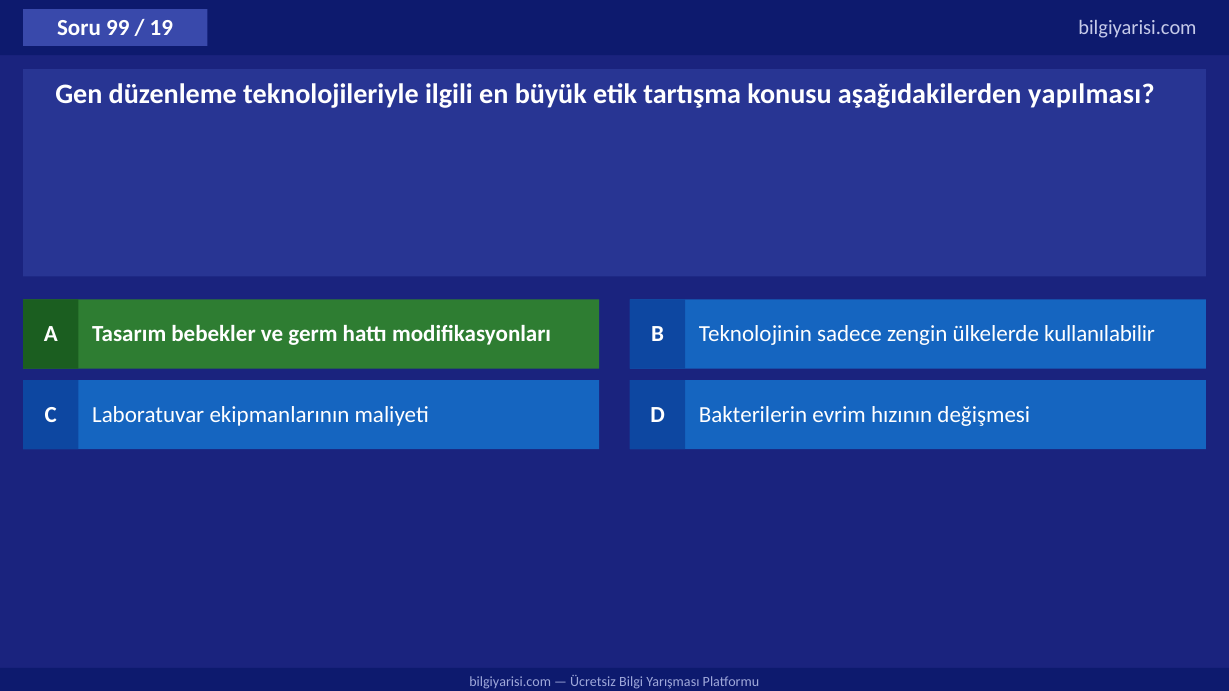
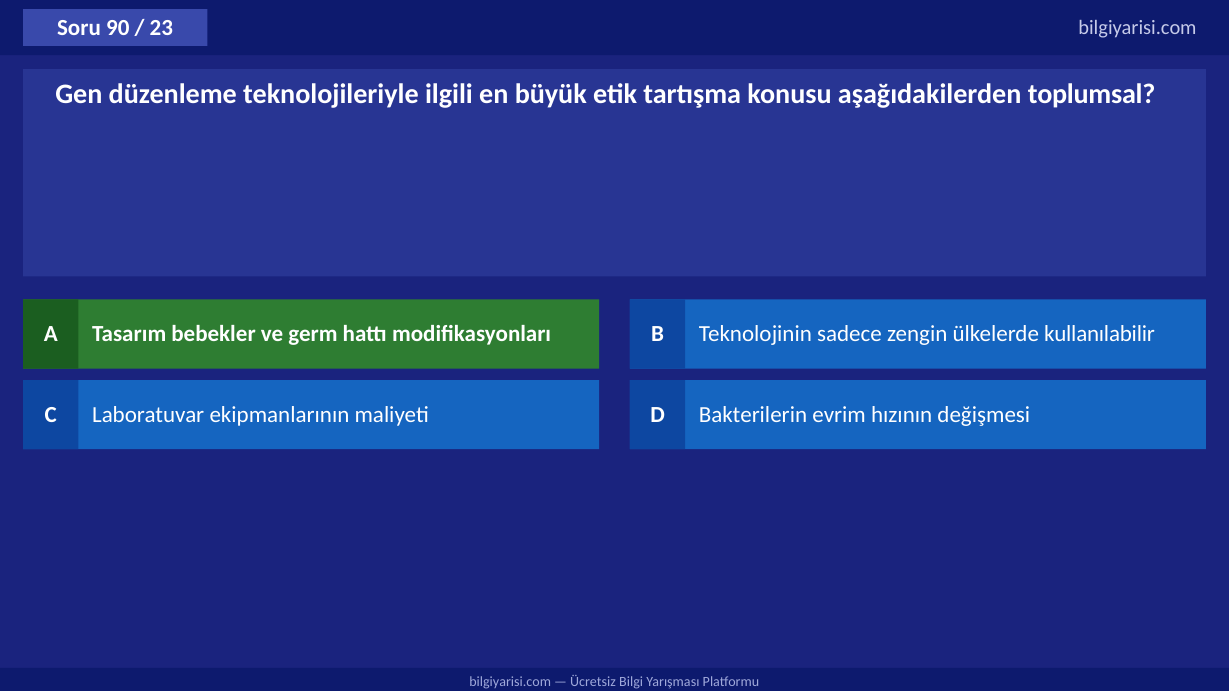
99: 99 -> 90
19: 19 -> 23
yapılması: yapılması -> toplumsal
